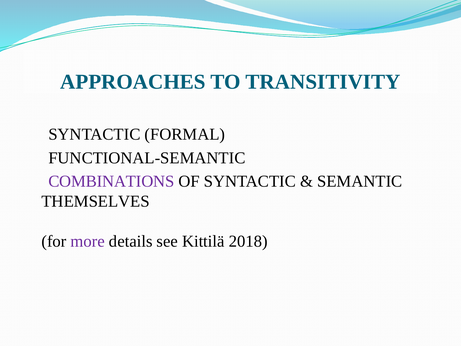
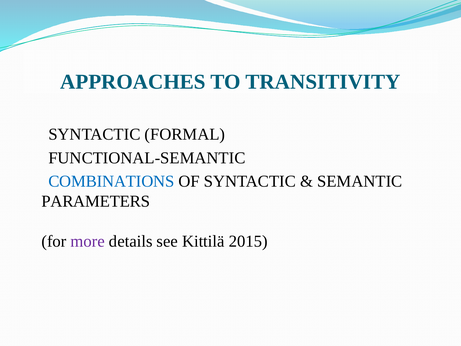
COMBINATIONS colour: purple -> blue
THEMSELVES: THEMSELVES -> PARAMETERS
2018: 2018 -> 2015
